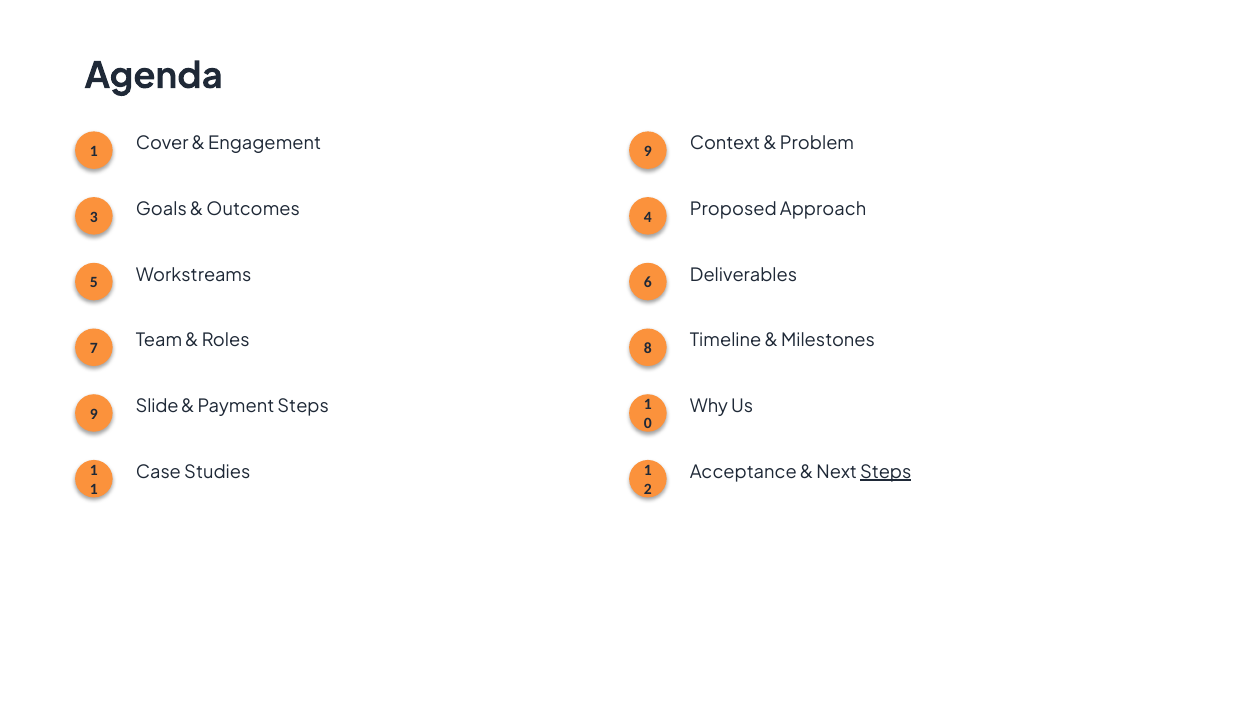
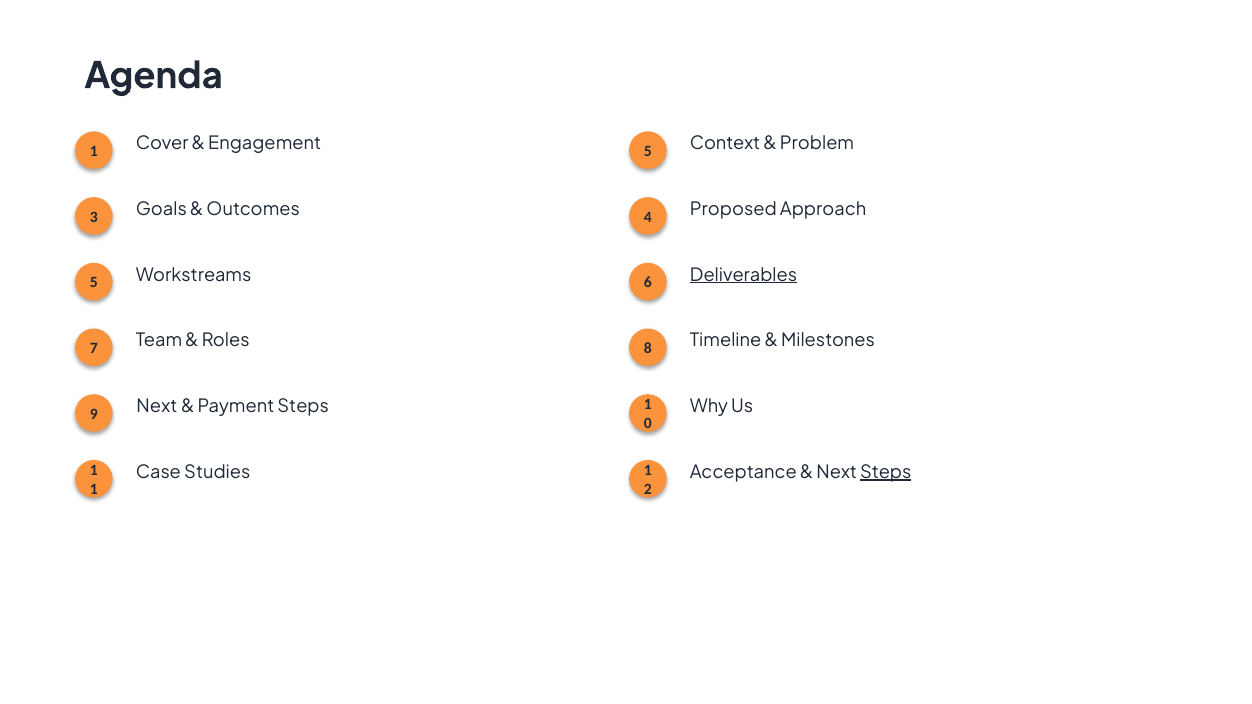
Engagement 9: 9 -> 5
Deliverables underline: none -> present
9 Slide: Slide -> Next
